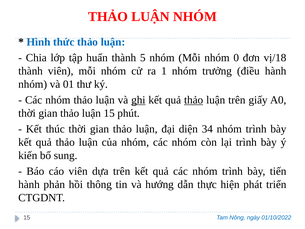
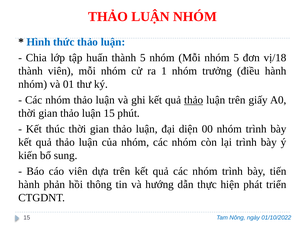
nhóm 0: 0 -> 5
ghi underline: present -> none
34: 34 -> 00
